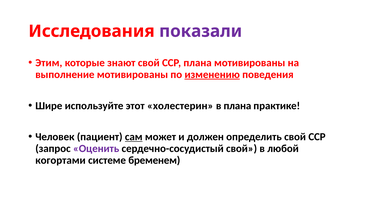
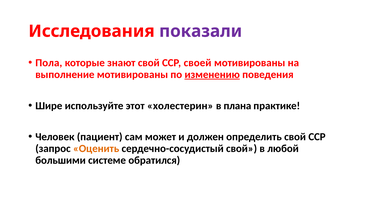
Этим: Этим -> Пола
ССР плана: плана -> своей
сам underline: present -> none
Оценить colour: purple -> orange
когортами: когортами -> большими
бременем: бременем -> обратился
